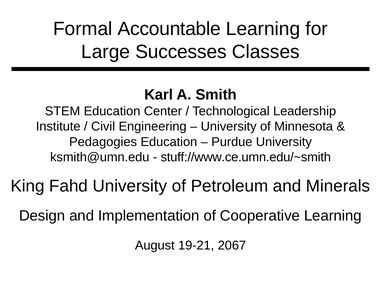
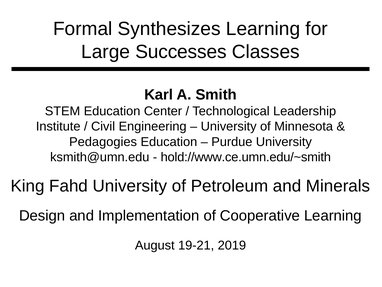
Accountable: Accountable -> Synthesizes
stuff://www.ce.umn.edu/~smith: stuff://www.ce.umn.edu/~smith -> hold://www.ce.umn.edu/~smith
2067: 2067 -> 2019
